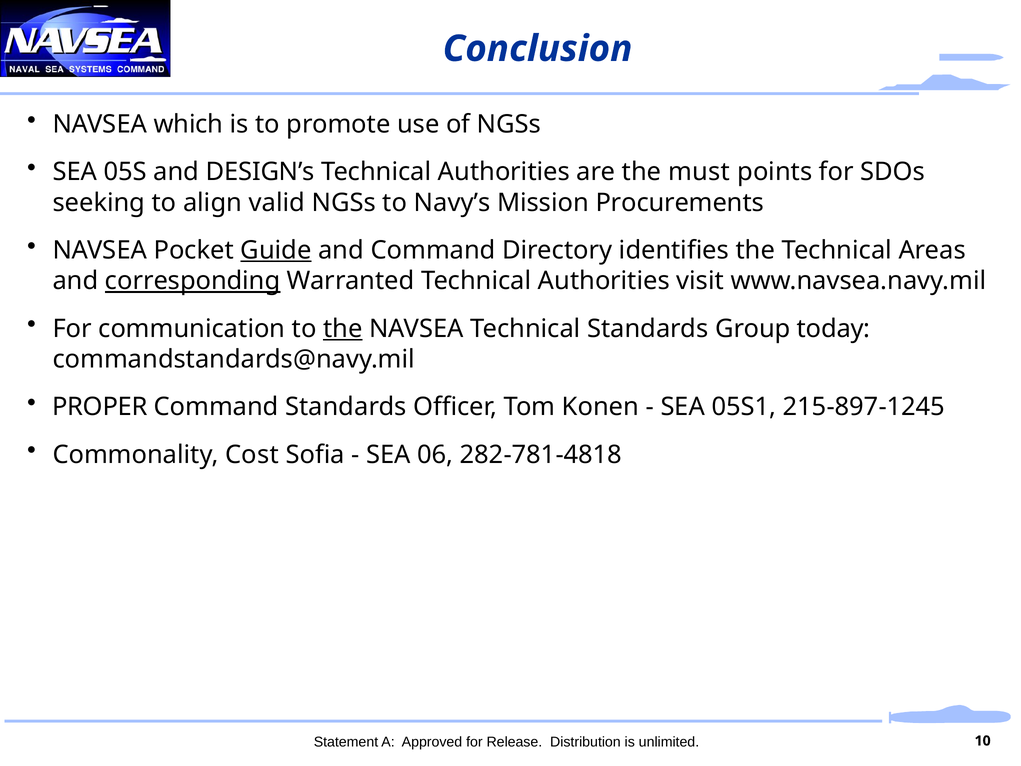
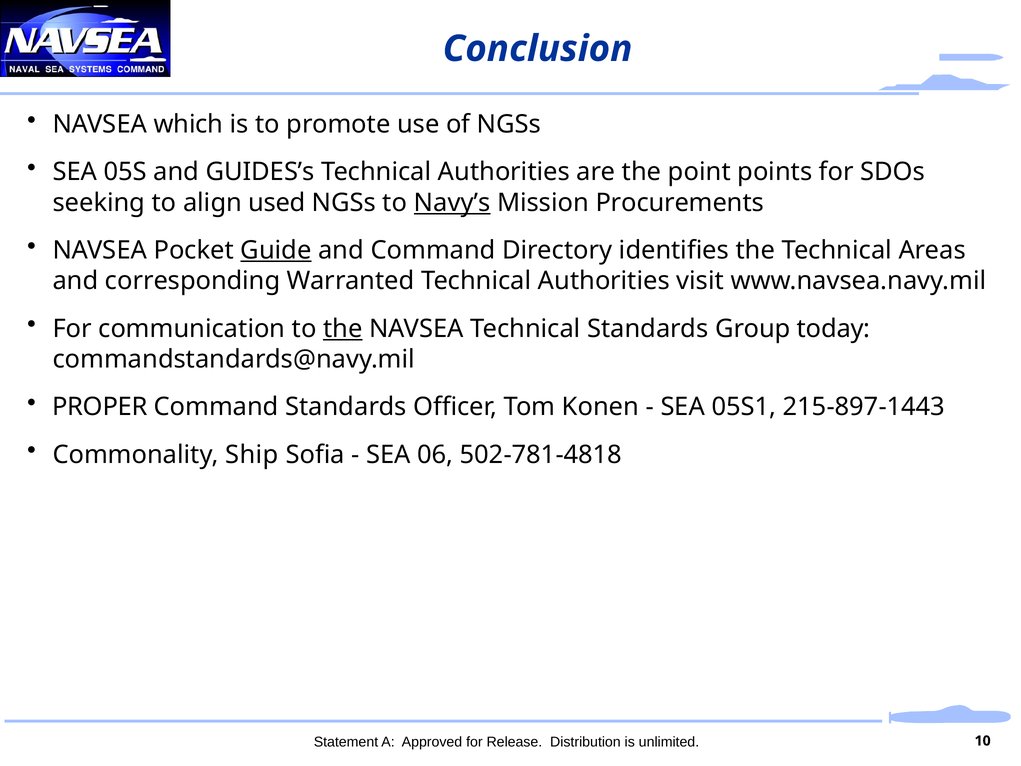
DESIGN’s: DESIGN’s -> GUIDES’s
must: must -> point
valid: valid -> used
Navy’s underline: none -> present
corresponding underline: present -> none
215-897-1245: 215-897-1245 -> 215-897-1443
Cost: Cost -> Ship
282-781-4818: 282-781-4818 -> 502-781-4818
